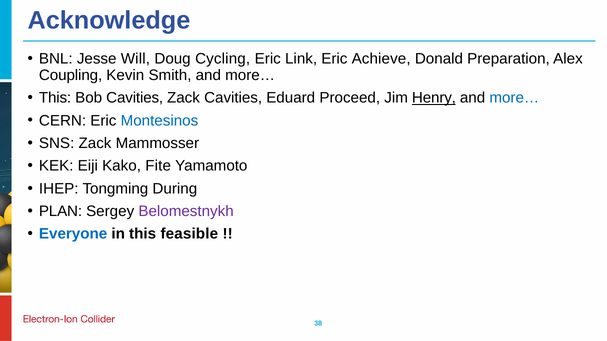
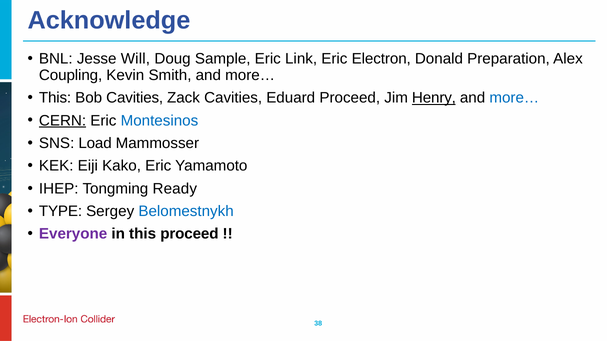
Cycling: Cycling -> Sample
Achieve: Achieve -> Electron
CERN underline: none -> present
SNS Zack: Zack -> Load
Kako Fite: Fite -> Eric
During: During -> Ready
PLAN: PLAN -> TYPE
Belomestnykh colour: purple -> blue
Everyone colour: blue -> purple
this feasible: feasible -> proceed
